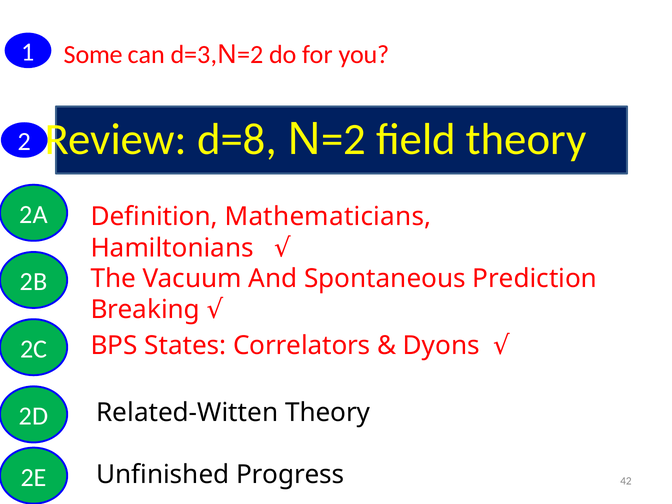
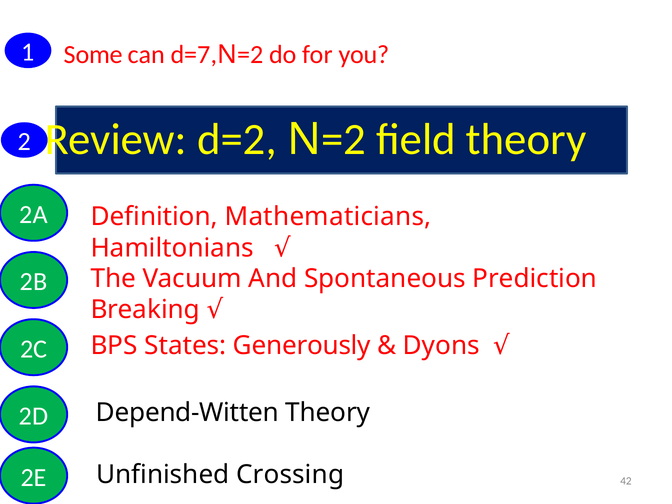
d=3: d=3 -> d=7
d=8: d=8 -> d=2
Correlators: Correlators -> Generously
Related-Witten: Related-Witten -> Depend-Witten
Progress: Progress -> Crossing
